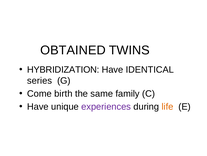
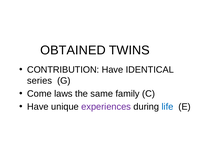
HYBRIDIZATION: HYBRIDIZATION -> CONTRIBUTION
birth: birth -> laws
life colour: orange -> blue
